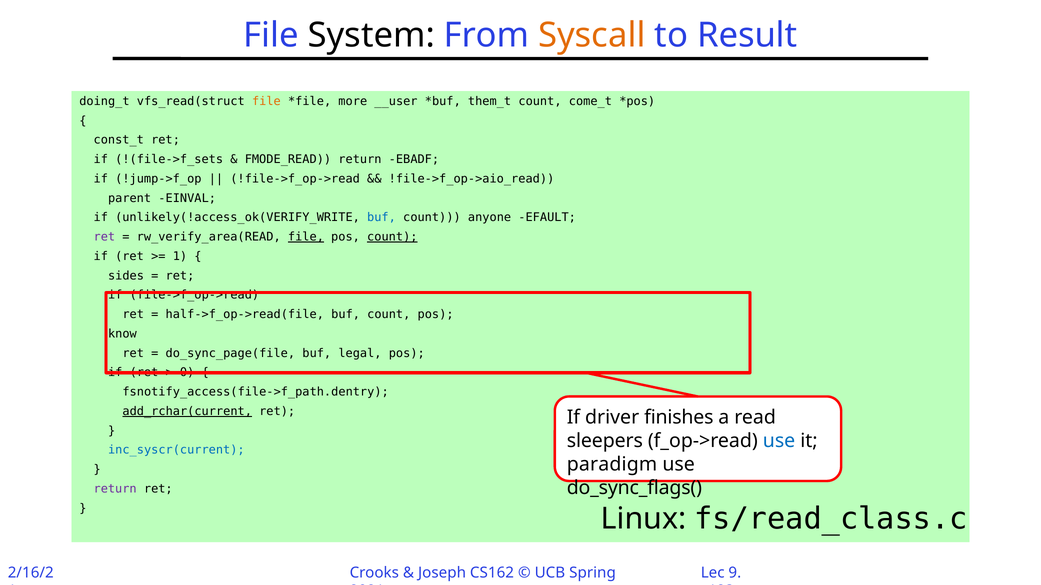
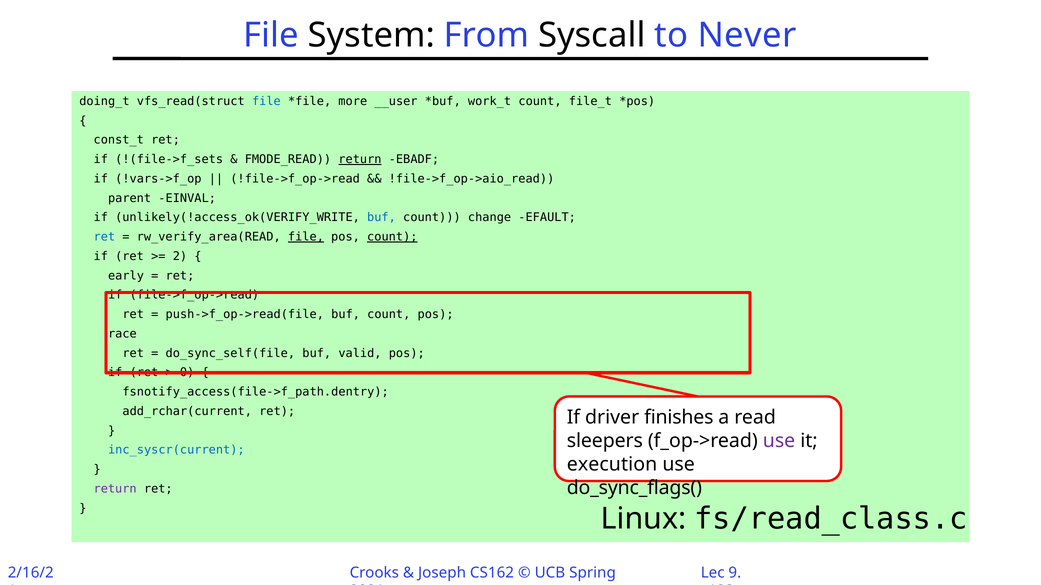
Syscall colour: orange -> black
Result: Result -> Never
file at (266, 101) colour: orange -> blue
them_t: them_t -> work_t
come_t: come_t -> file_t
return at (360, 160) underline: none -> present
!jump->f_op: !jump->f_op -> !vars->f_op
anyone: anyone -> change
ret at (104, 237) colour: purple -> blue
1 at (180, 257): 1 -> 2
sides: sides -> early
half->f_op->read(file: half->f_op->read(file -> push->f_op->read(file
know: know -> race
do_sync_page(file: do_sync_page(file -> do_sync_self(file
legal: legal -> valid
add_rchar(current underline: present -> none
use at (779, 441) colour: blue -> purple
paradigm: paradigm -> execution
